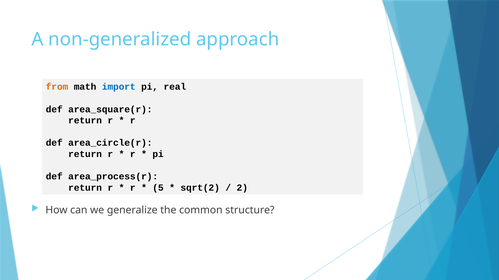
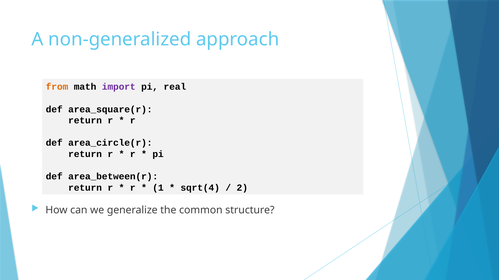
import colour: blue -> purple
area_process(r: area_process(r -> area_between(r
5: 5 -> 1
sqrt(2: sqrt(2 -> sqrt(4
